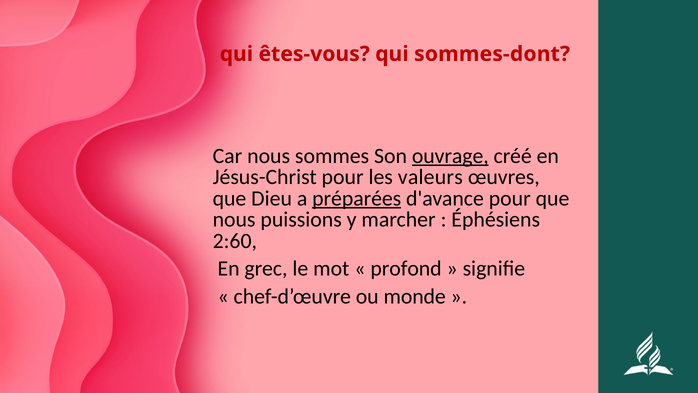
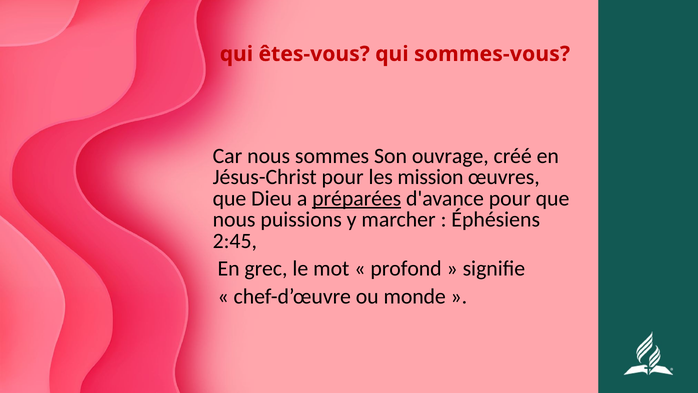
sommes-dont: sommes-dont -> sommes-vous
ouvrage underline: present -> none
valeurs: valeurs -> mission
2:60: 2:60 -> 2:45
